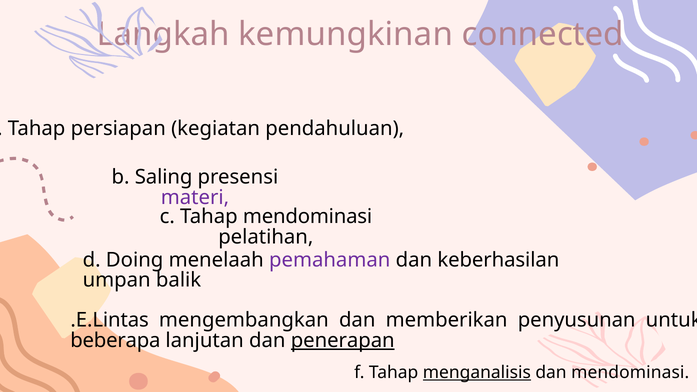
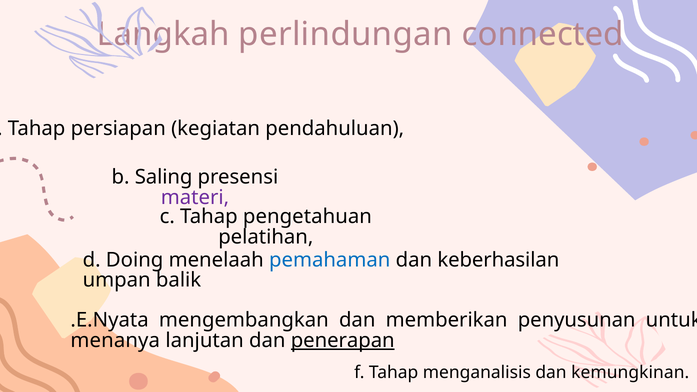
kemungkinan: kemungkinan -> perlindungan
Tahap mendominasi: mendominasi -> pengetahuan
pemahaman colour: purple -> blue
.E.Lintas: .E.Lintas -> .E.Nyata
beberapa: beberapa -> menanya
menganalisis underline: present -> none
dan mendominasi: mendominasi -> kemungkinan
